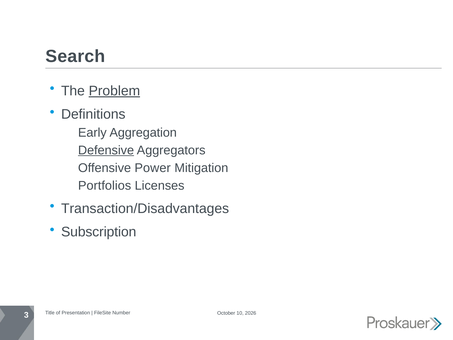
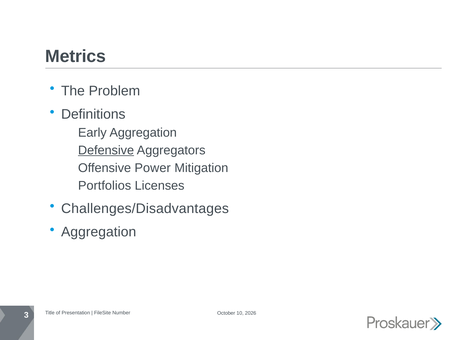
Search: Search -> Metrics
Problem underline: present -> none
Transaction/Disadvantages: Transaction/Disadvantages -> Challenges/Disadvantages
Subscription at (99, 232): Subscription -> Aggregation
